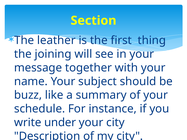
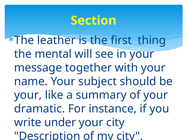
joining: joining -> mental
buzz at (28, 95): buzz -> your
schedule: schedule -> dramatic
